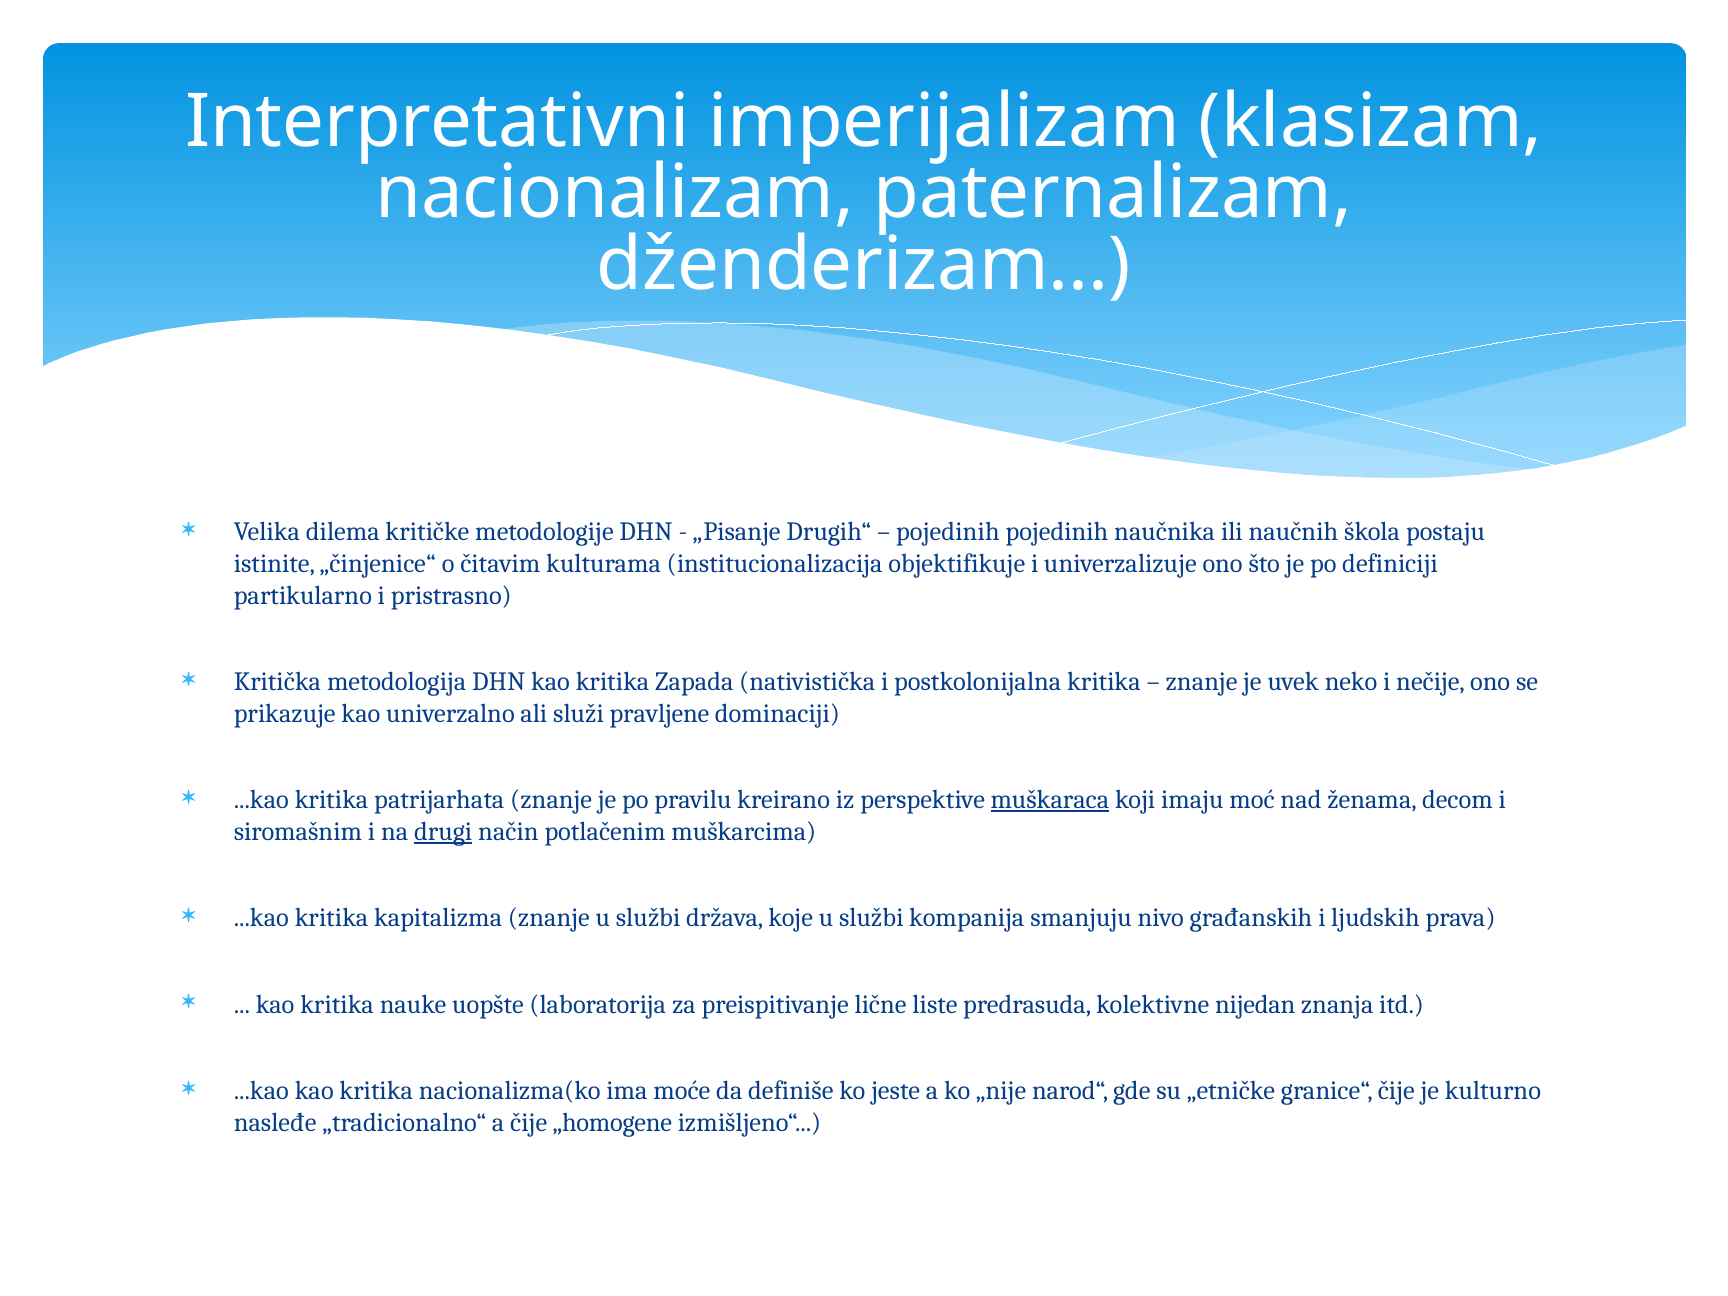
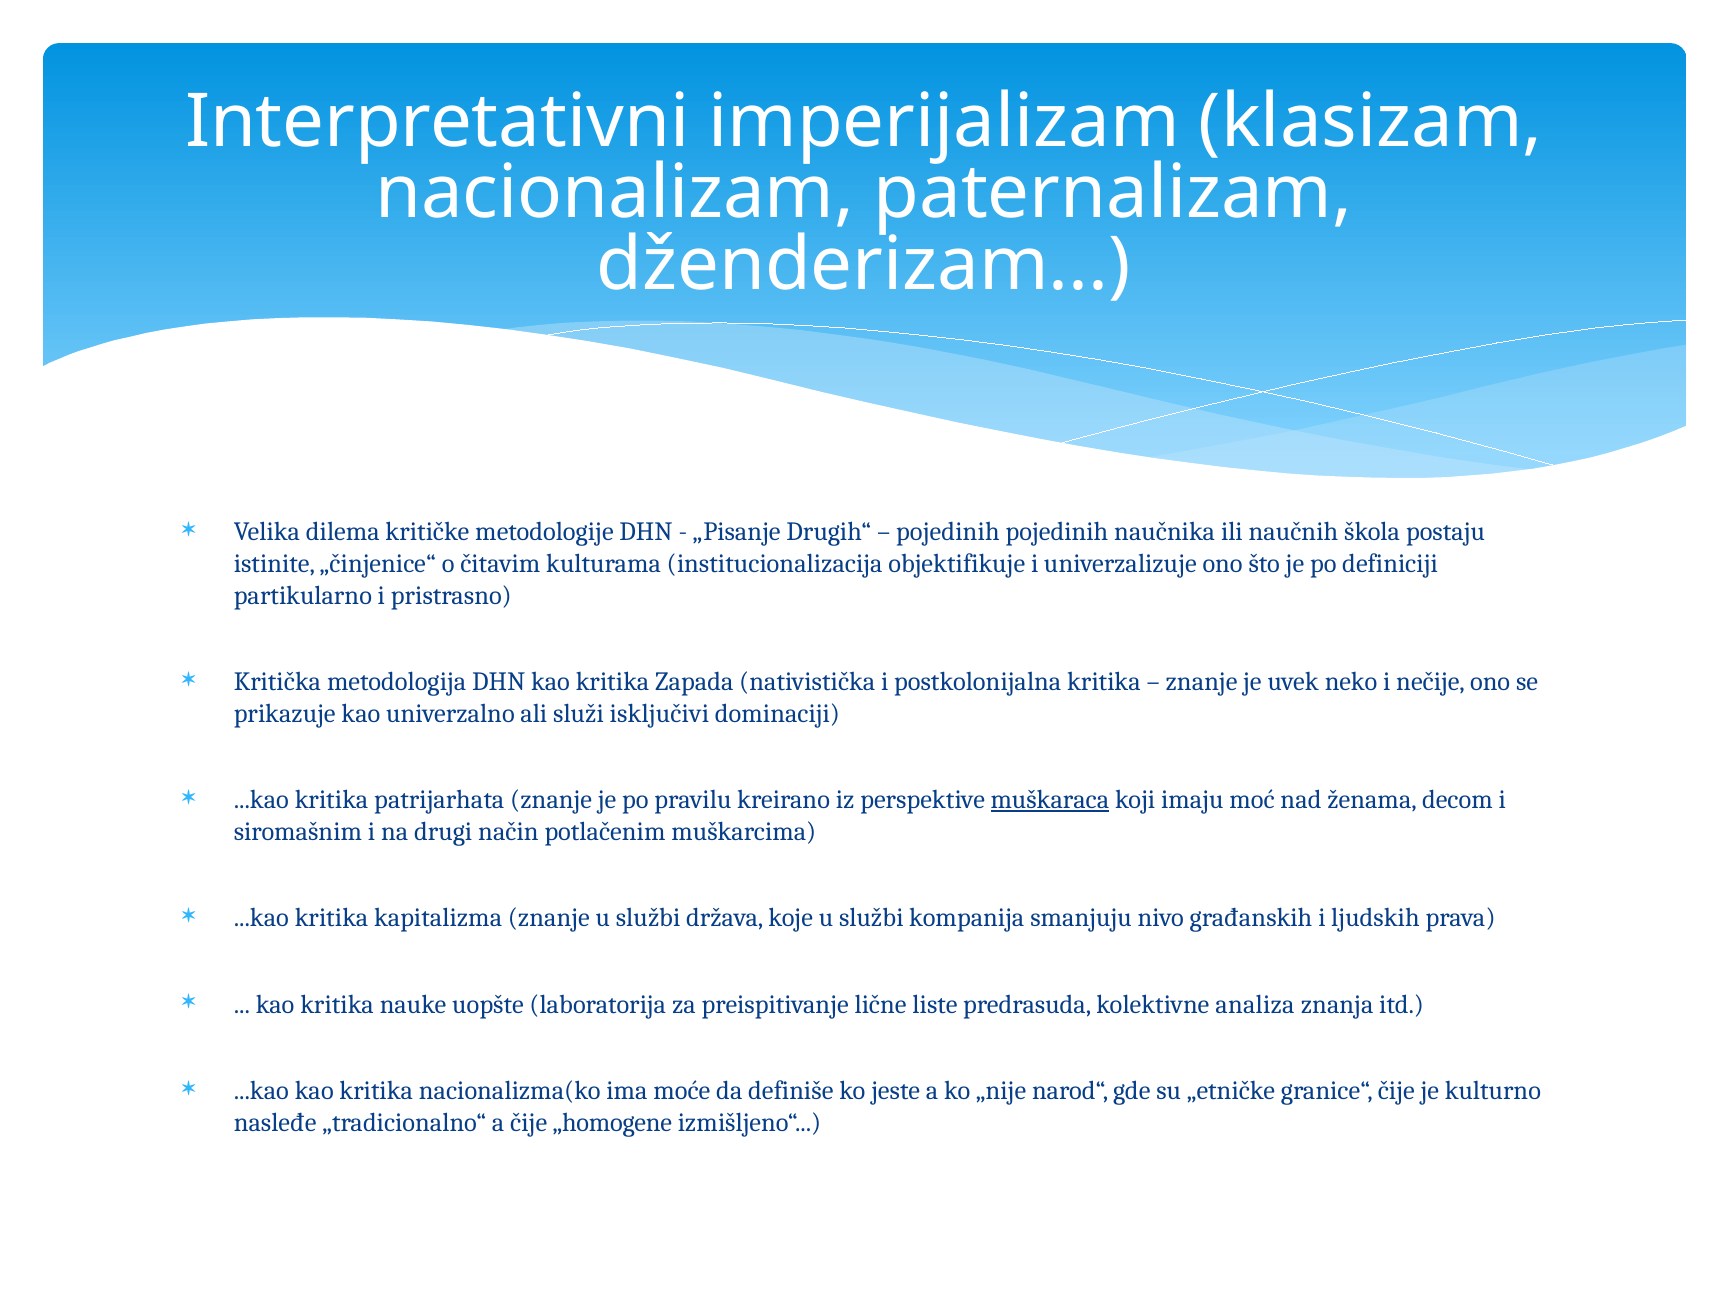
pravljene: pravljene -> isključivi
drugi underline: present -> none
nijedan: nijedan -> analiza
